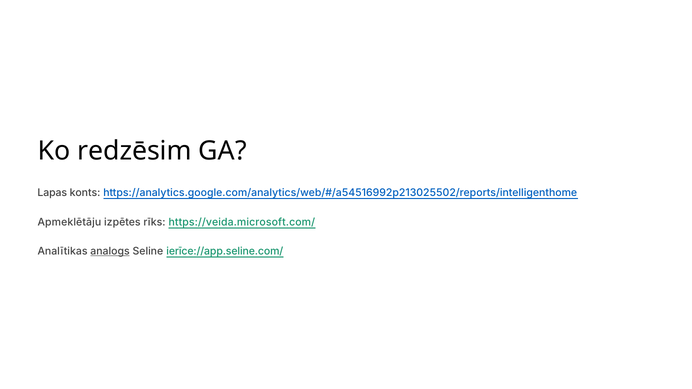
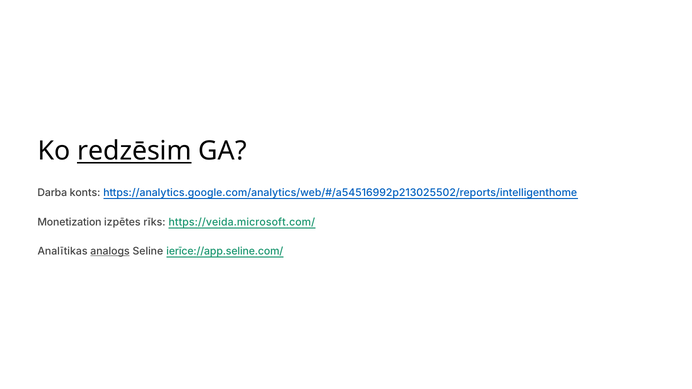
redzēsim underline: none -> present
Lapas: Lapas -> Darba
Apmeklētāju: Apmeklētāju -> Monetization
